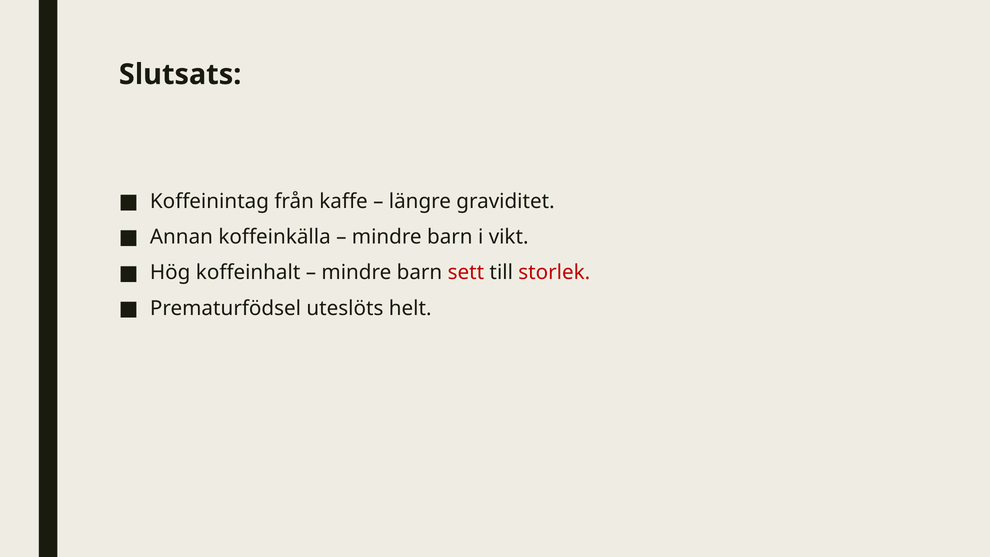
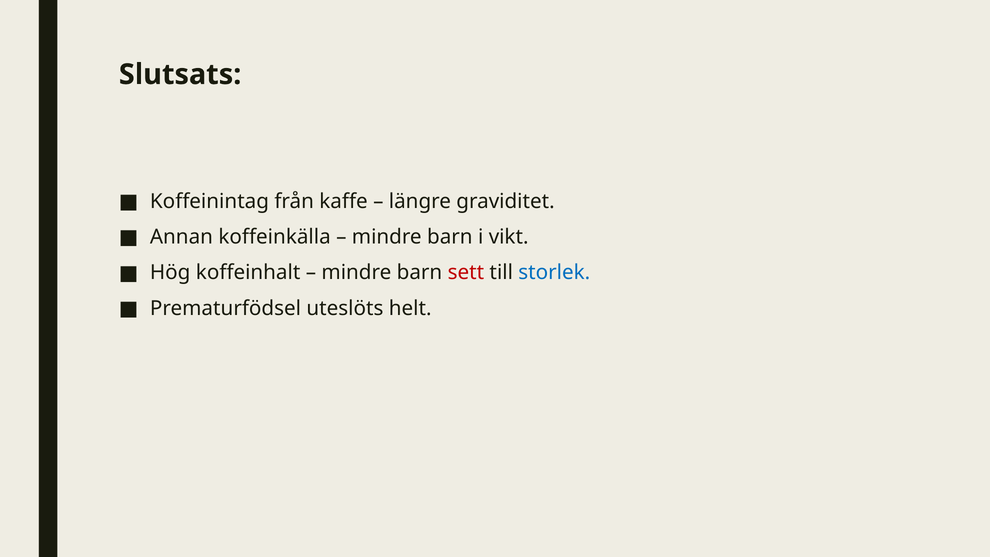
storlek colour: red -> blue
